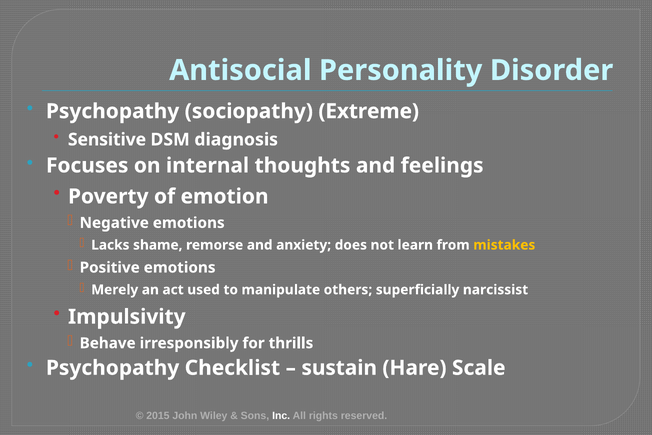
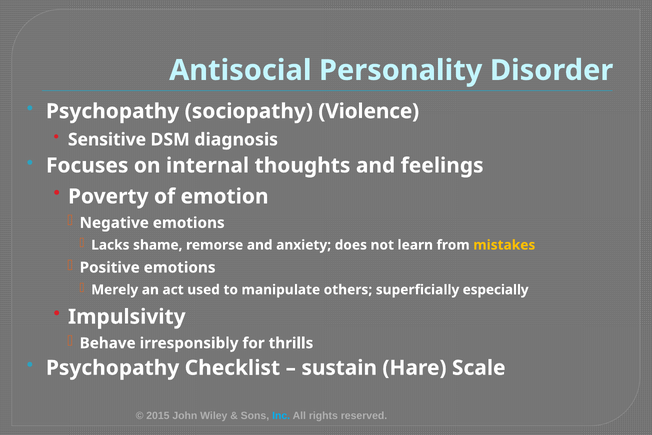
Extreme: Extreme -> Violence
narcissist: narcissist -> especially
Inc colour: white -> light blue
